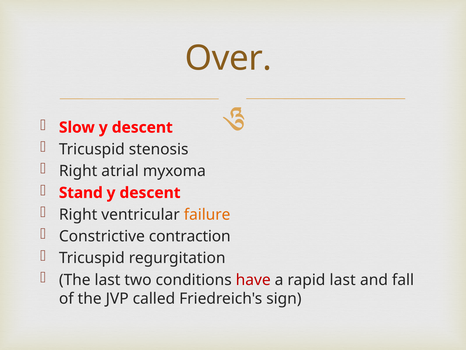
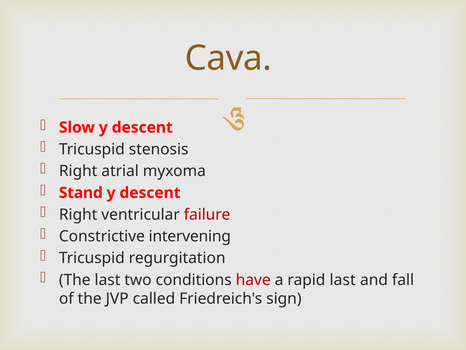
Over: Over -> Cava
failure colour: orange -> red
contraction: contraction -> intervening
